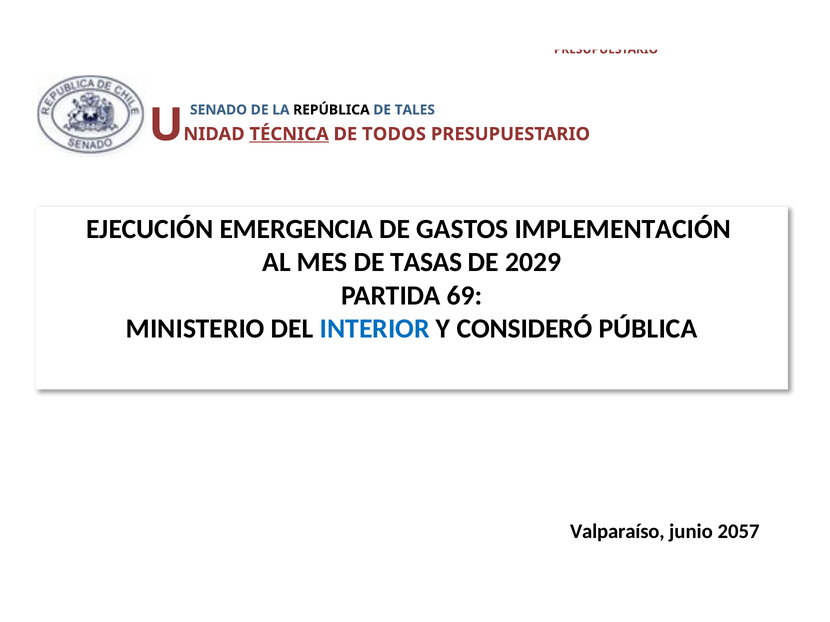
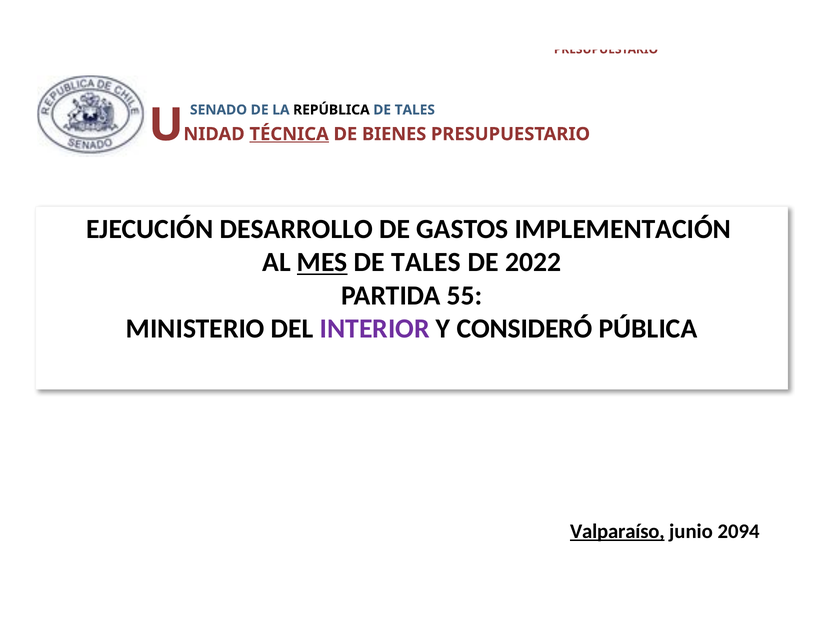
TODOS: TODOS -> BIENES
EMERGENCIA: EMERGENCIA -> DESARROLLO
MES underline: none -> present
TASAS at (426, 263): TASAS -> TALES
2029: 2029 -> 2022
69: 69 -> 55
INTERIOR colour: blue -> purple
Valparaíso underline: none -> present
2057: 2057 -> 2094
